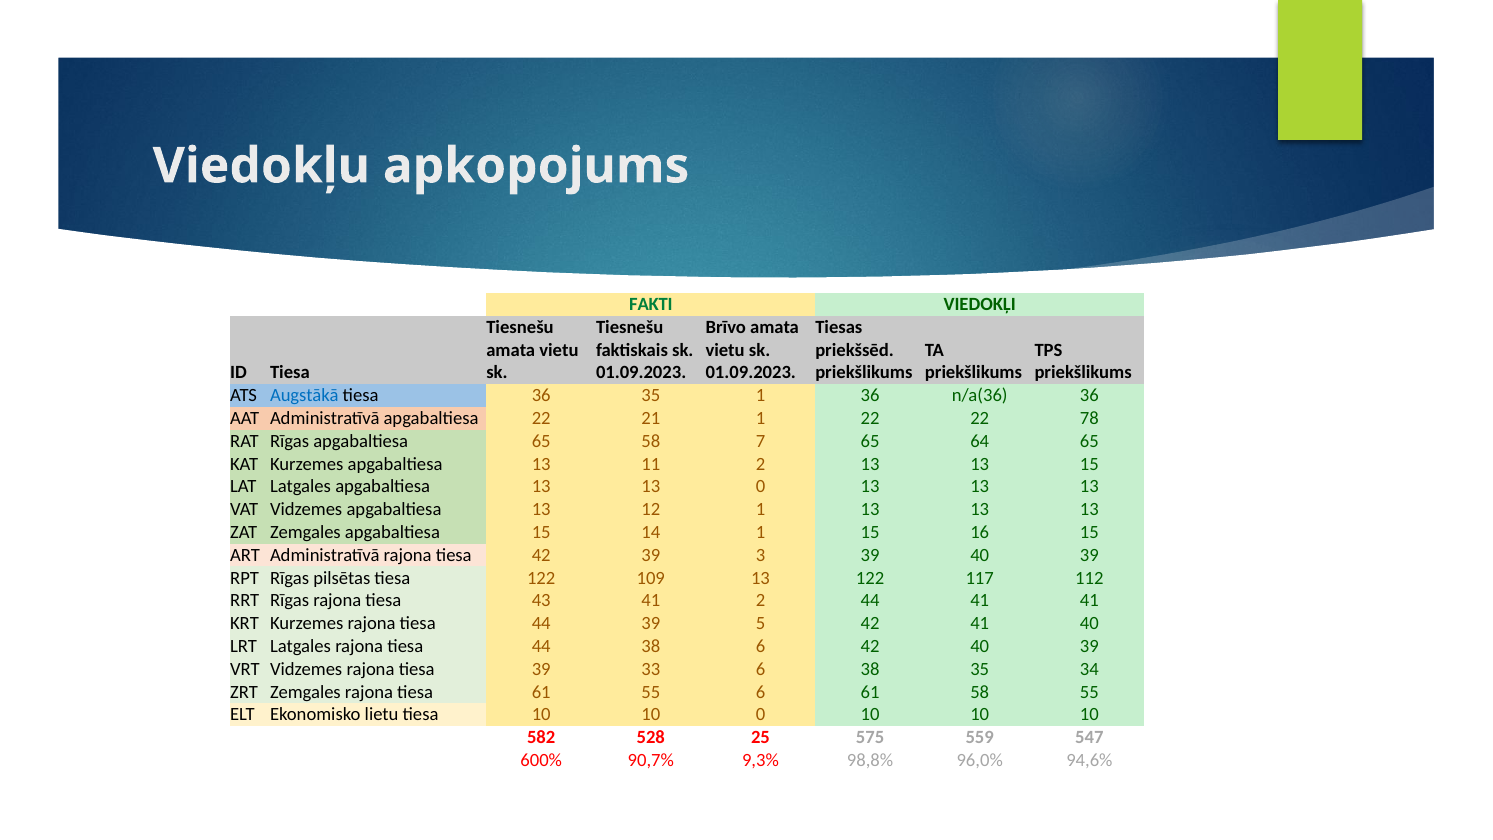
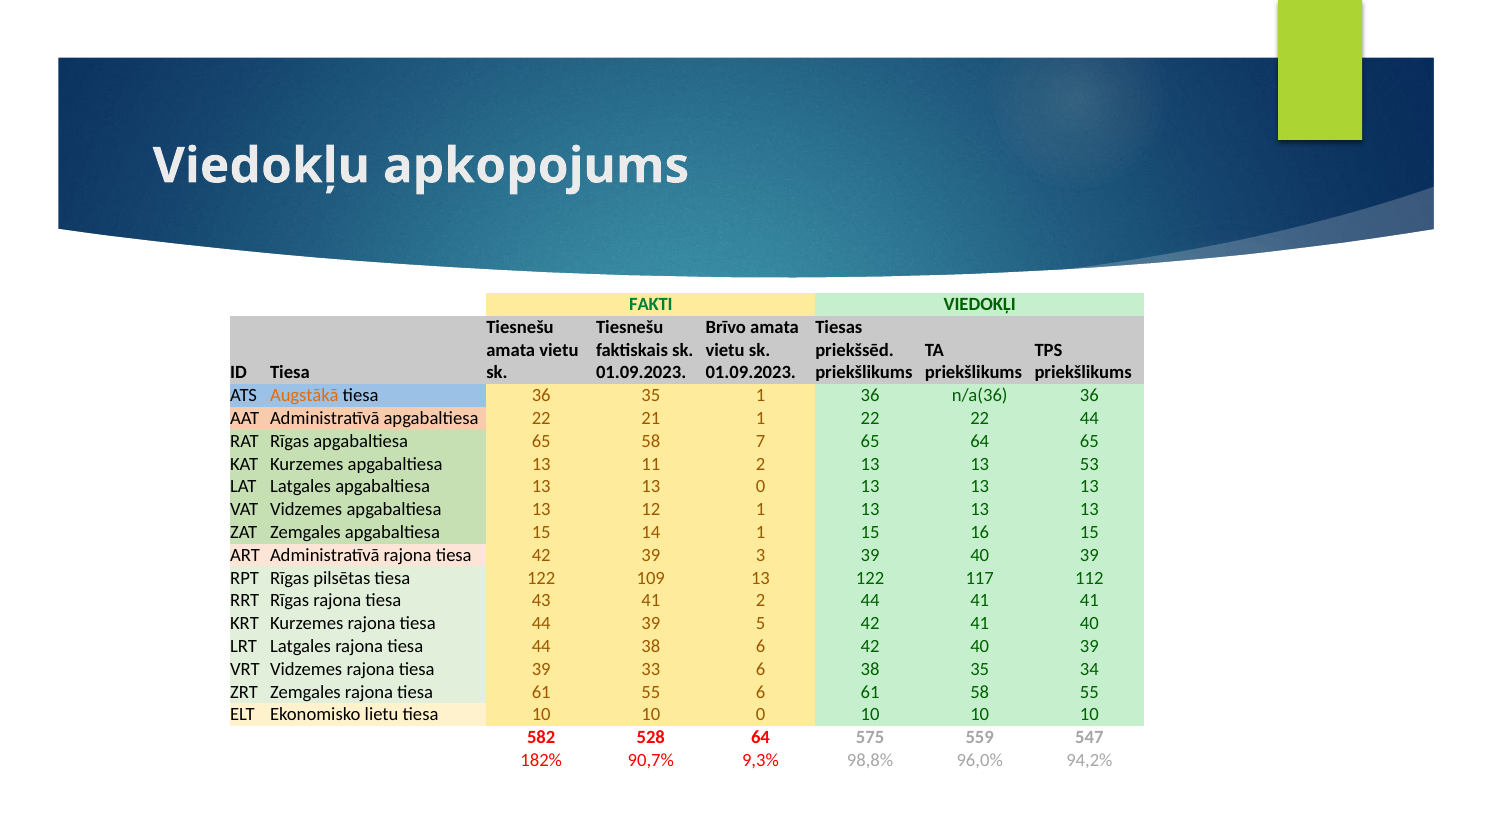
Augstākā colour: blue -> orange
22 78: 78 -> 44
13 15: 15 -> 53
528 25: 25 -> 64
600%: 600% -> 182%
94,6%: 94,6% -> 94,2%
